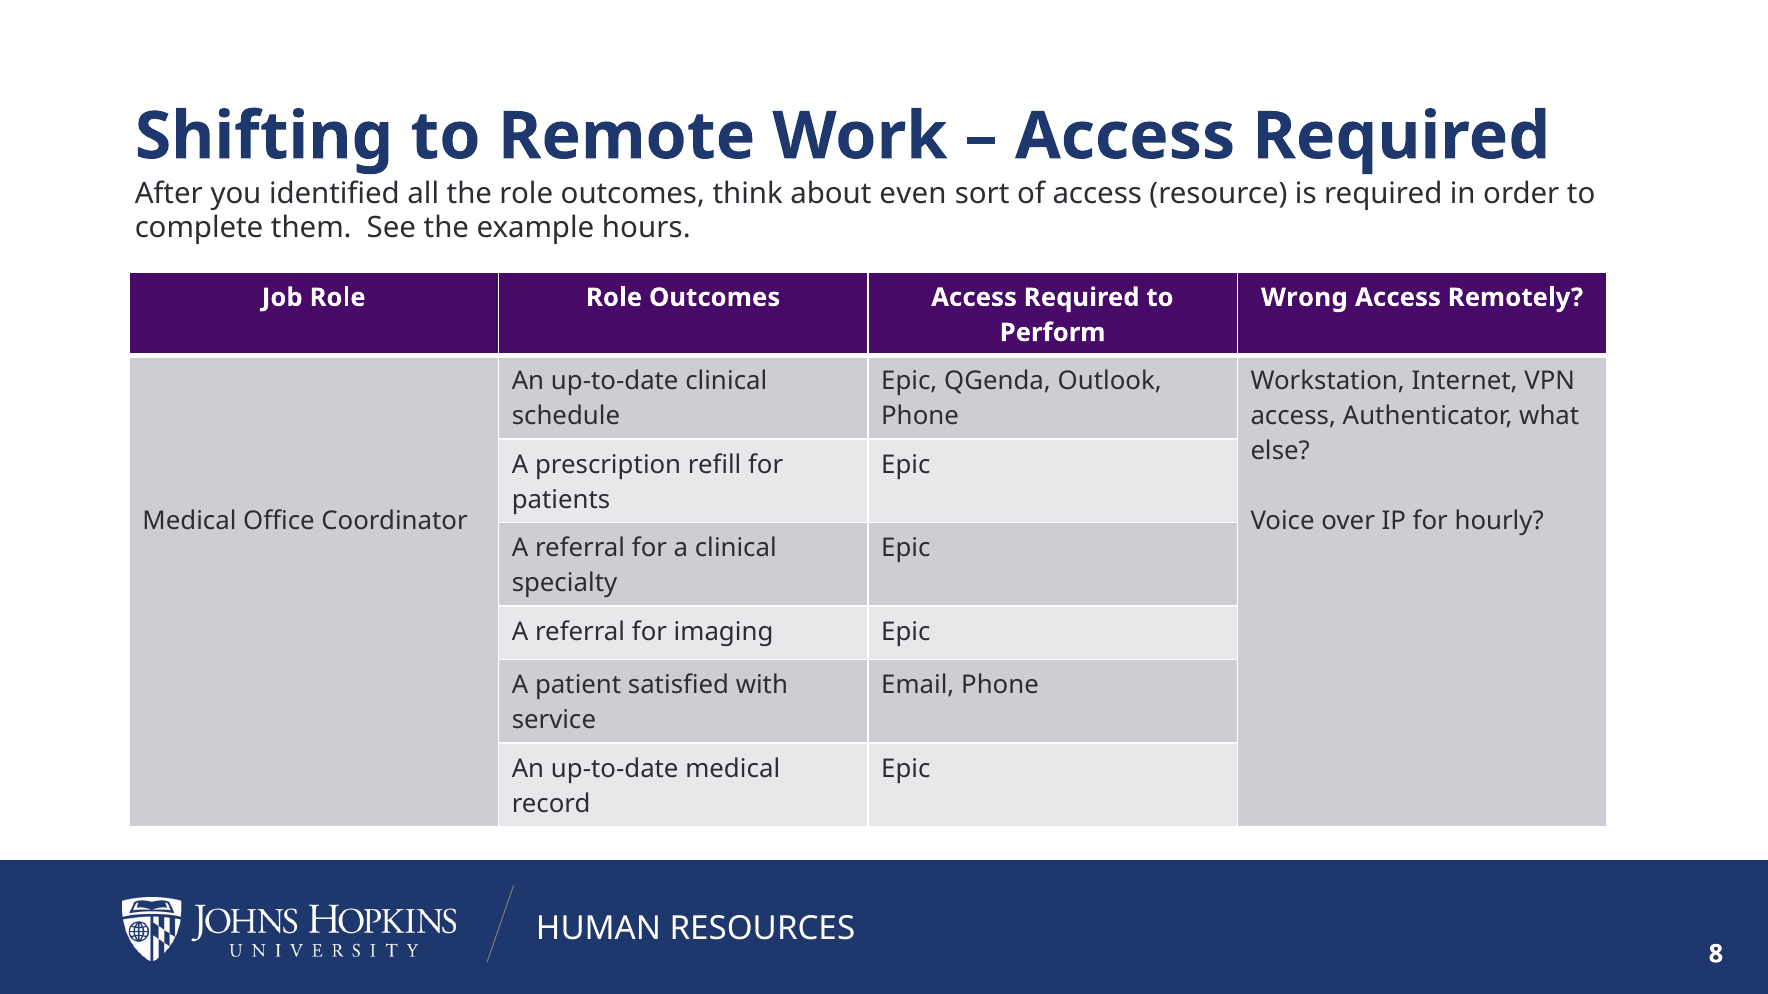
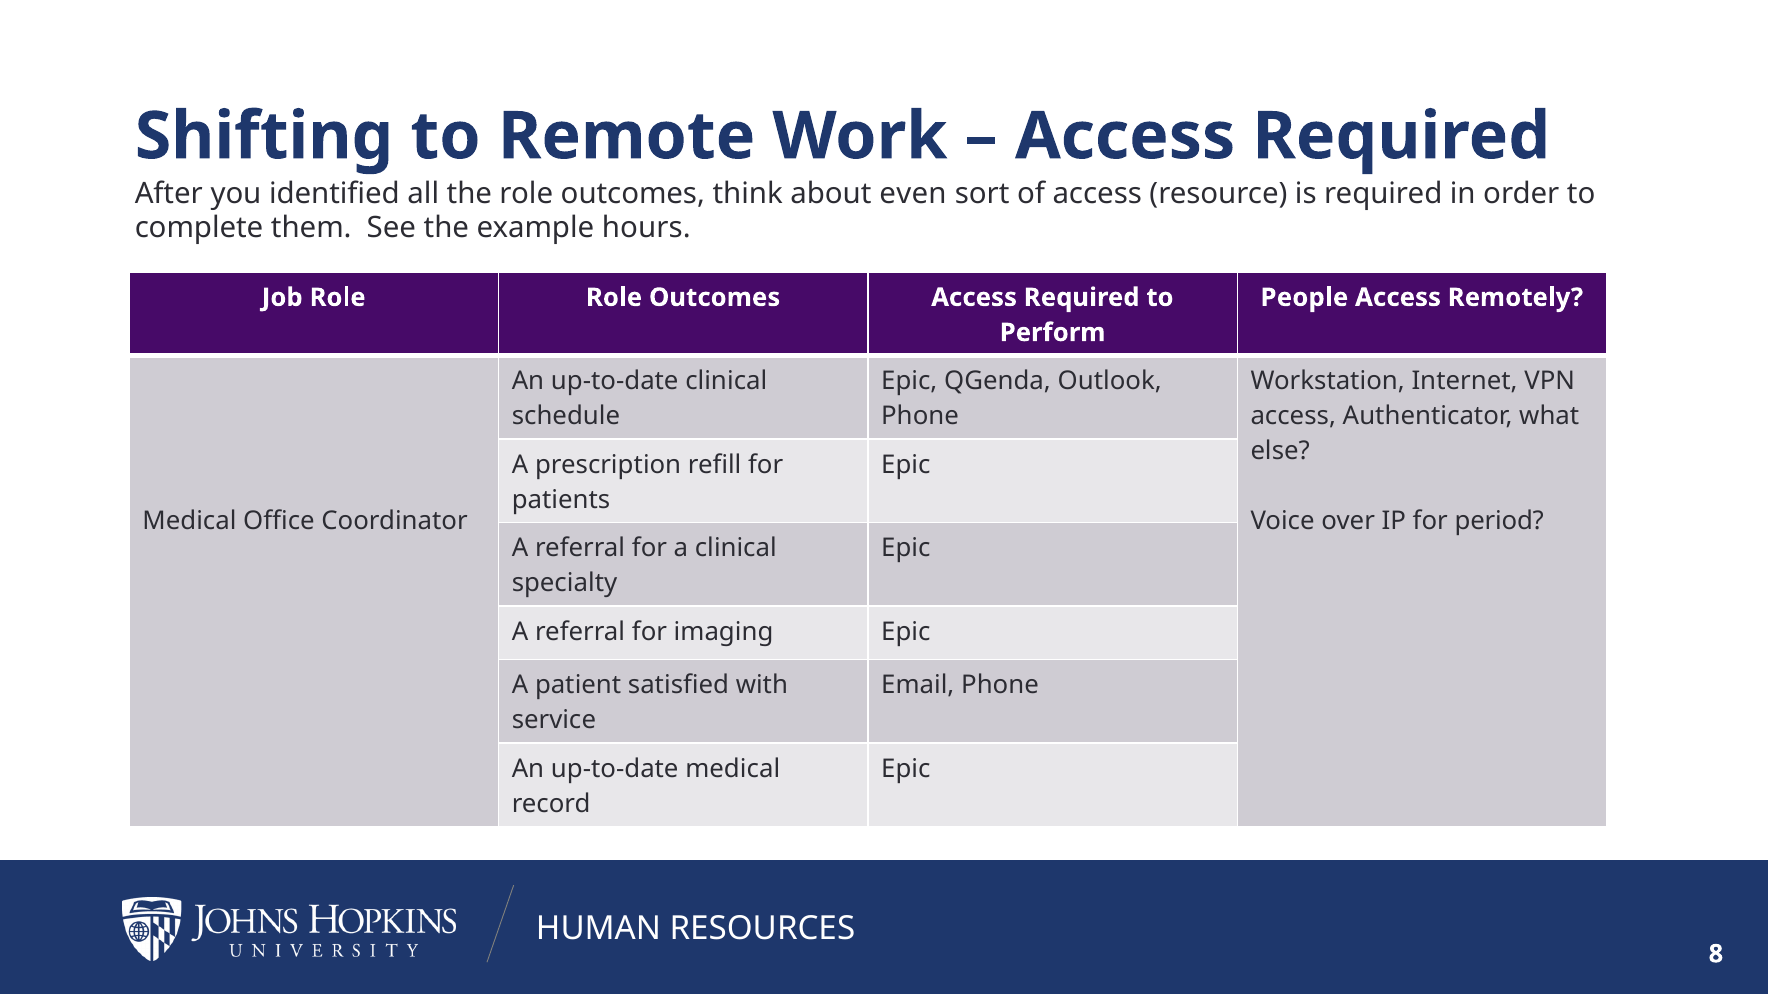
Wrong: Wrong -> People
hourly: hourly -> period
